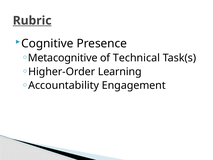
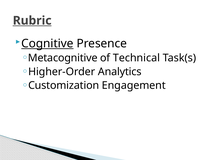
Cognitive underline: none -> present
Learning: Learning -> Analytics
Accountability: Accountability -> Customization
